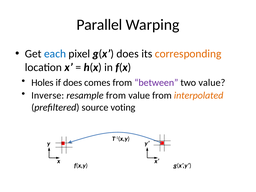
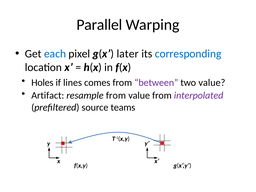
g(x does: does -> later
corresponding colour: orange -> blue
if does: does -> lines
Inverse: Inverse -> Artifact
interpolated colour: orange -> purple
voting: voting -> teams
